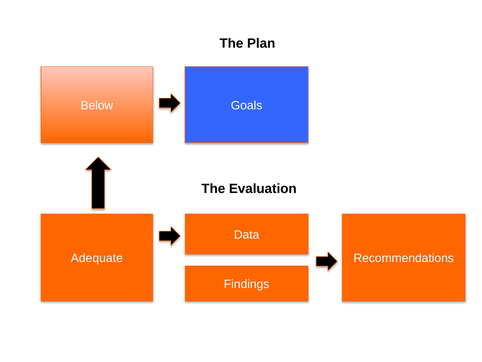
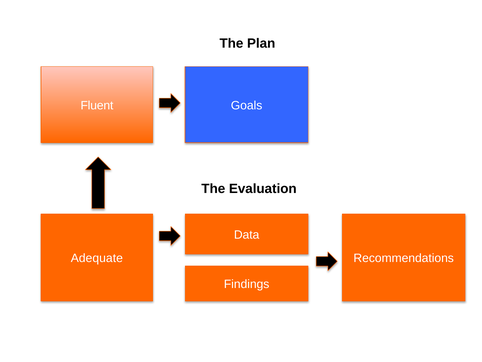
Below: Below -> Fluent
